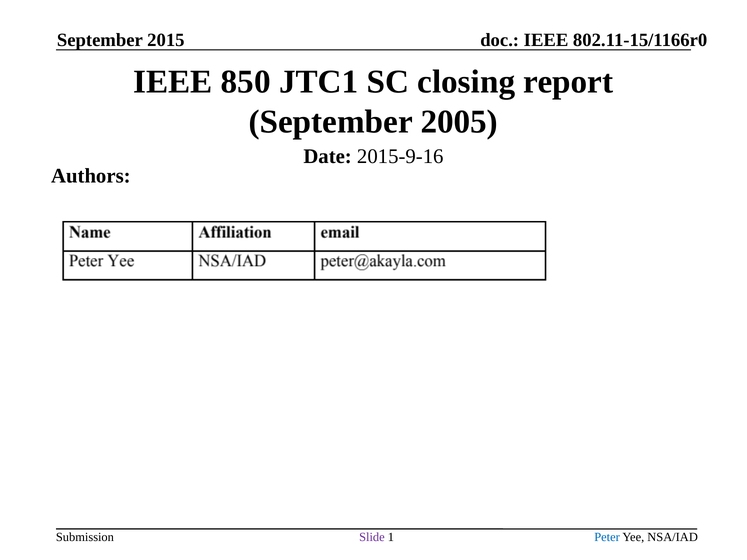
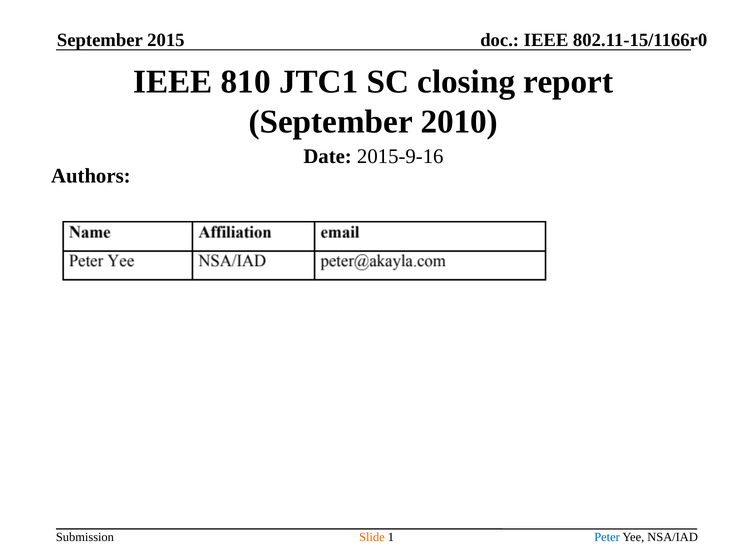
850: 850 -> 810
2005: 2005 -> 2010
Slide colour: purple -> orange
